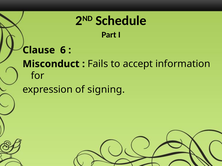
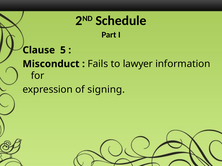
6: 6 -> 5
accept: accept -> lawyer
